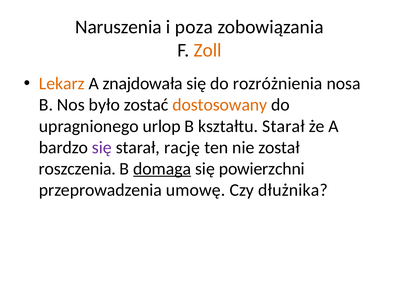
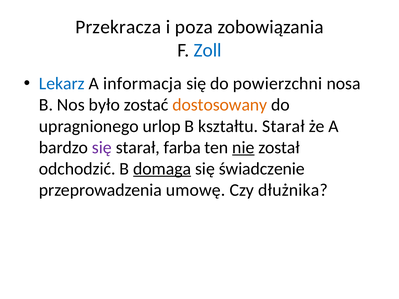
Naruszenia: Naruszenia -> Przekracza
Zoll colour: orange -> blue
Lekarz colour: orange -> blue
znajdowała: znajdowała -> informacja
rozróżnienia: rozróżnienia -> powierzchni
rację: rację -> farba
nie underline: none -> present
roszczenia: roszczenia -> odchodzić
powierzchni: powierzchni -> świadczenie
